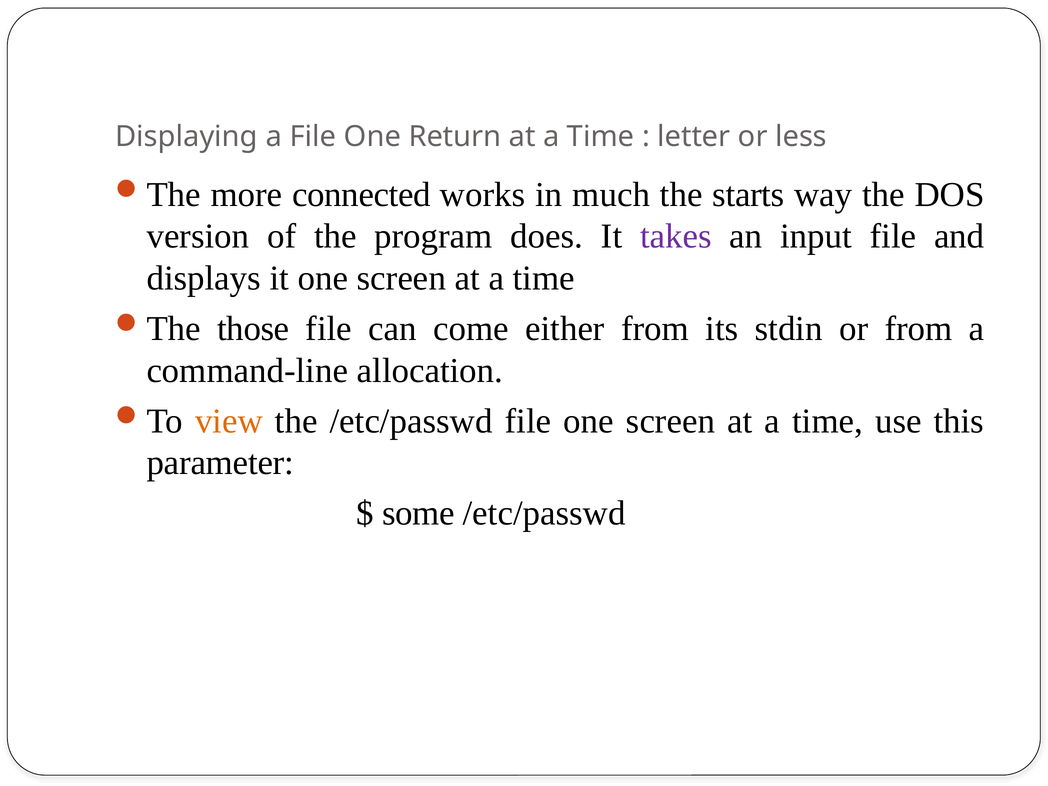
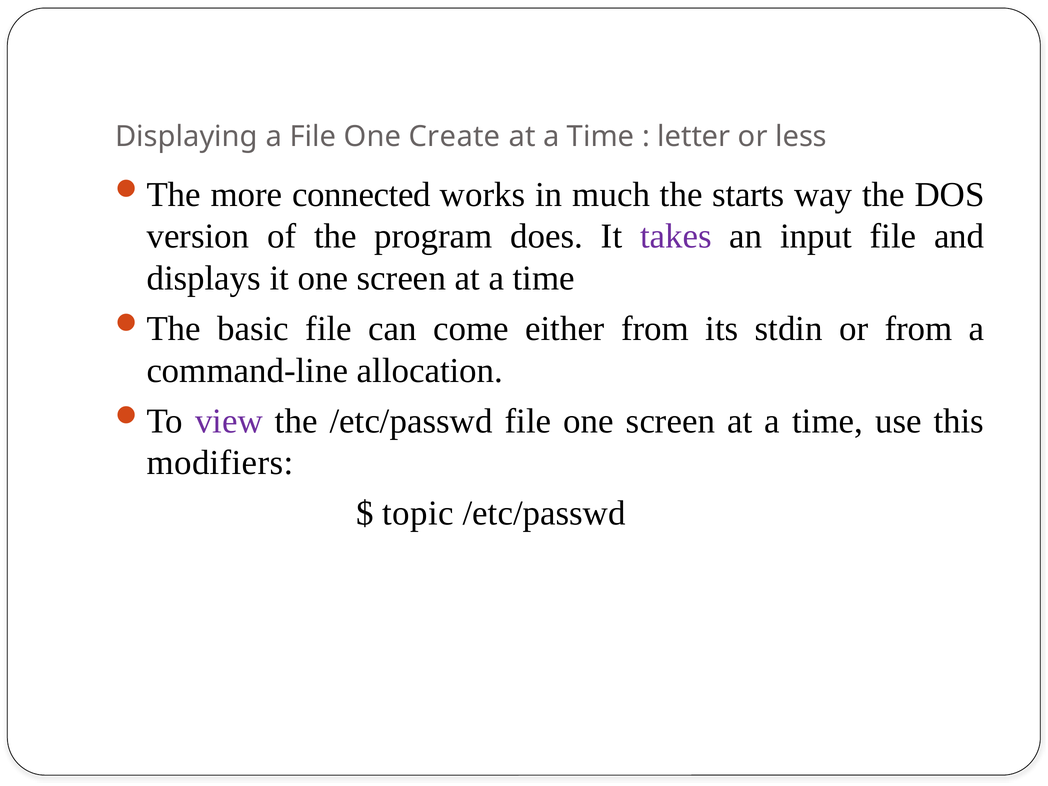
Return: Return -> Create
those: those -> basic
view colour: orange -> purple
parameter: parameter -> modifiers
some: some -> topic
